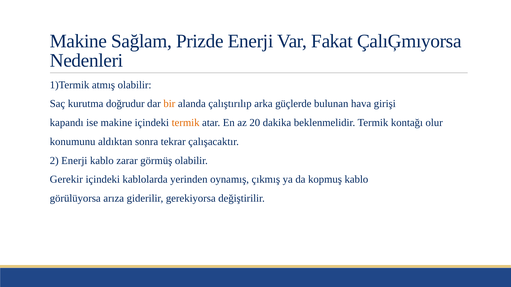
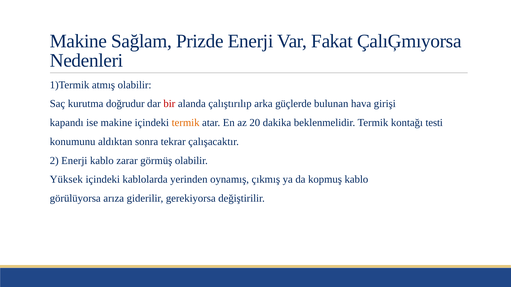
bir colour: orange -> red
olur: olur -> testi
Gerekir: Gerekir -> Yüksek
